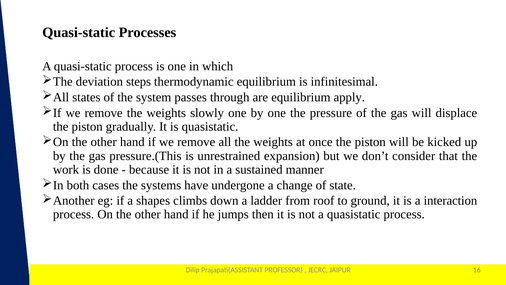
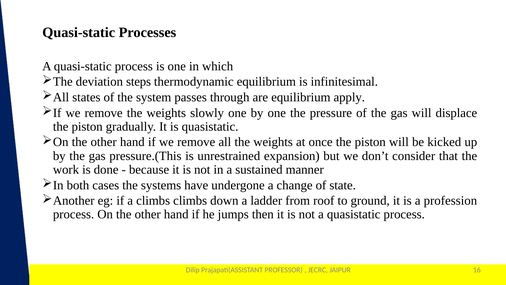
a shapes: shapes -> climbs
interaction: interaction -> profession
